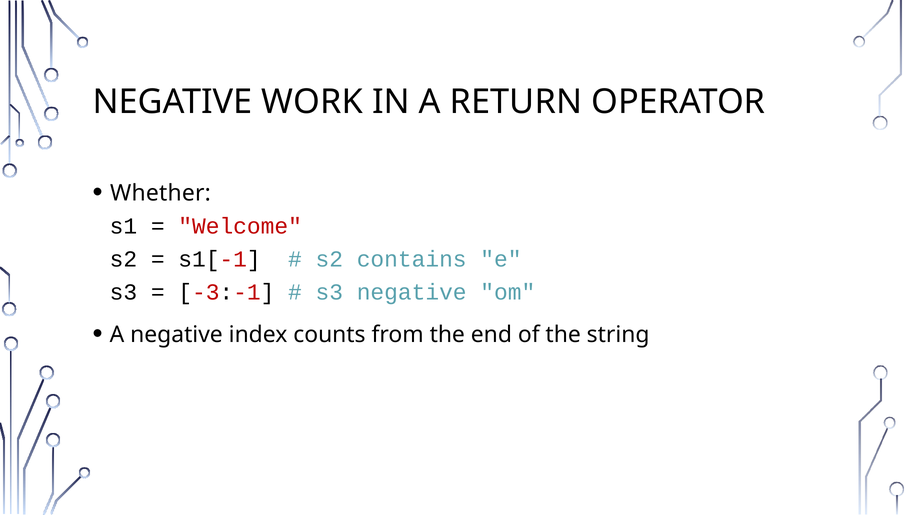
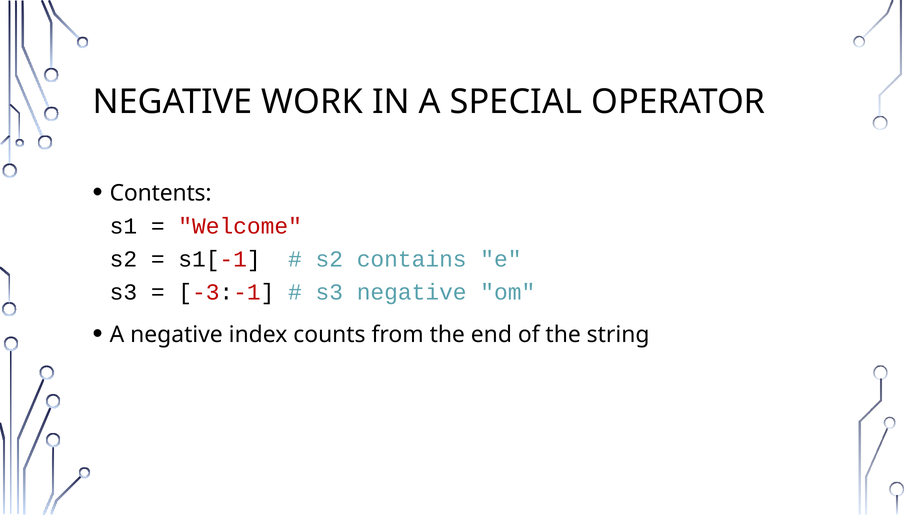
RETURN: RETURN -> SPECIAL
Whether: Whether -> Contents
